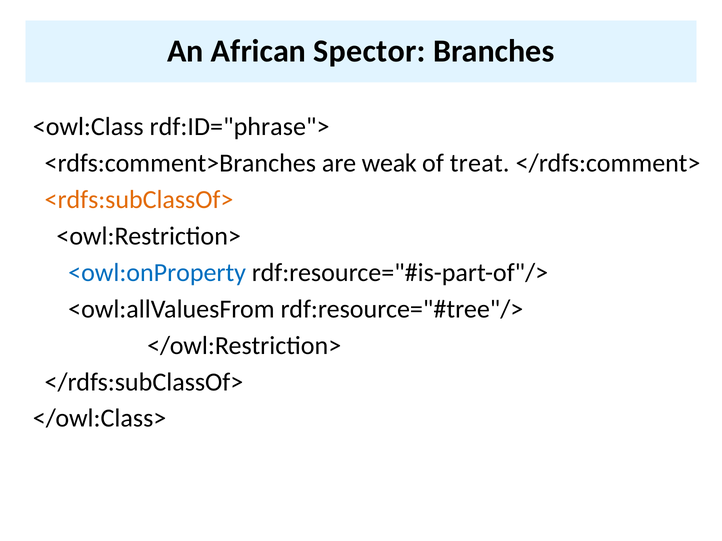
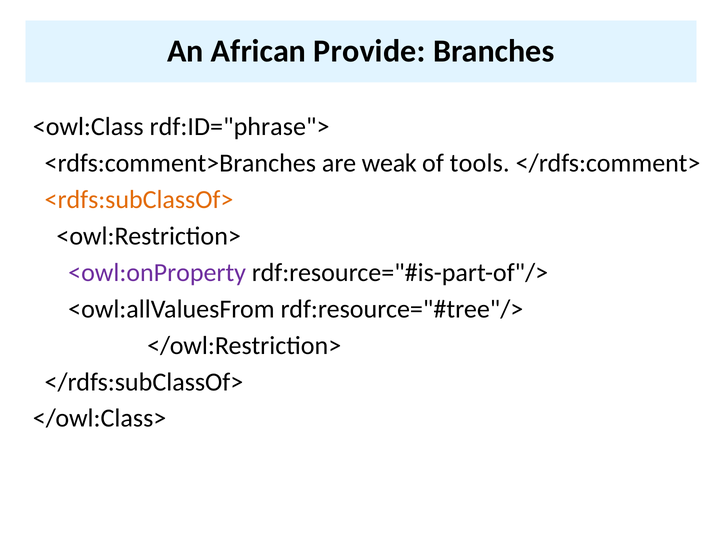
Spector: Spector -> Provide
treat: treat -> tools
<owl:onProperty colour: blue -> purple
